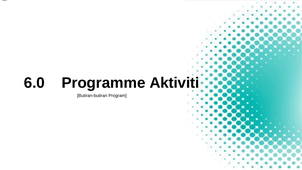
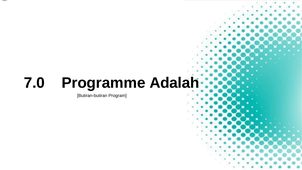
6.0: 6.0 -> 7.0
Aktiviti: Aktiviti -> Adalah
